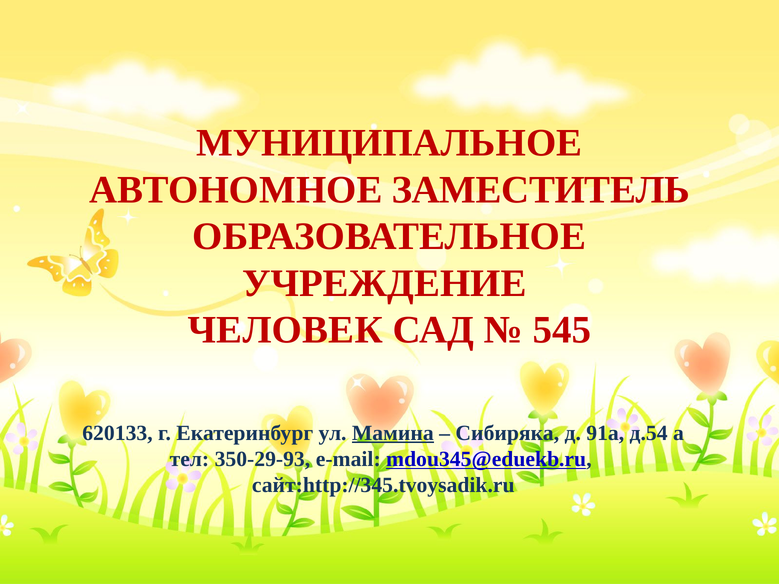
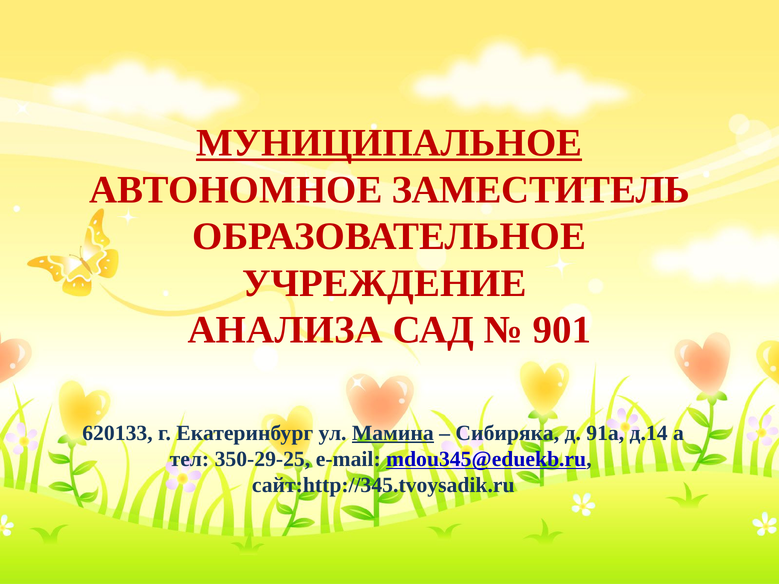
МУНИЦИПАЛЬНОЕ underline: none -> present
ЧЕЛОВЕК: ЧЕЛОВЕК -> АНАЛИЗА
545: 545 -> 901
д.54: д.54 -> д.14
350-29-93: 350-29-93 -> 350-29-25
